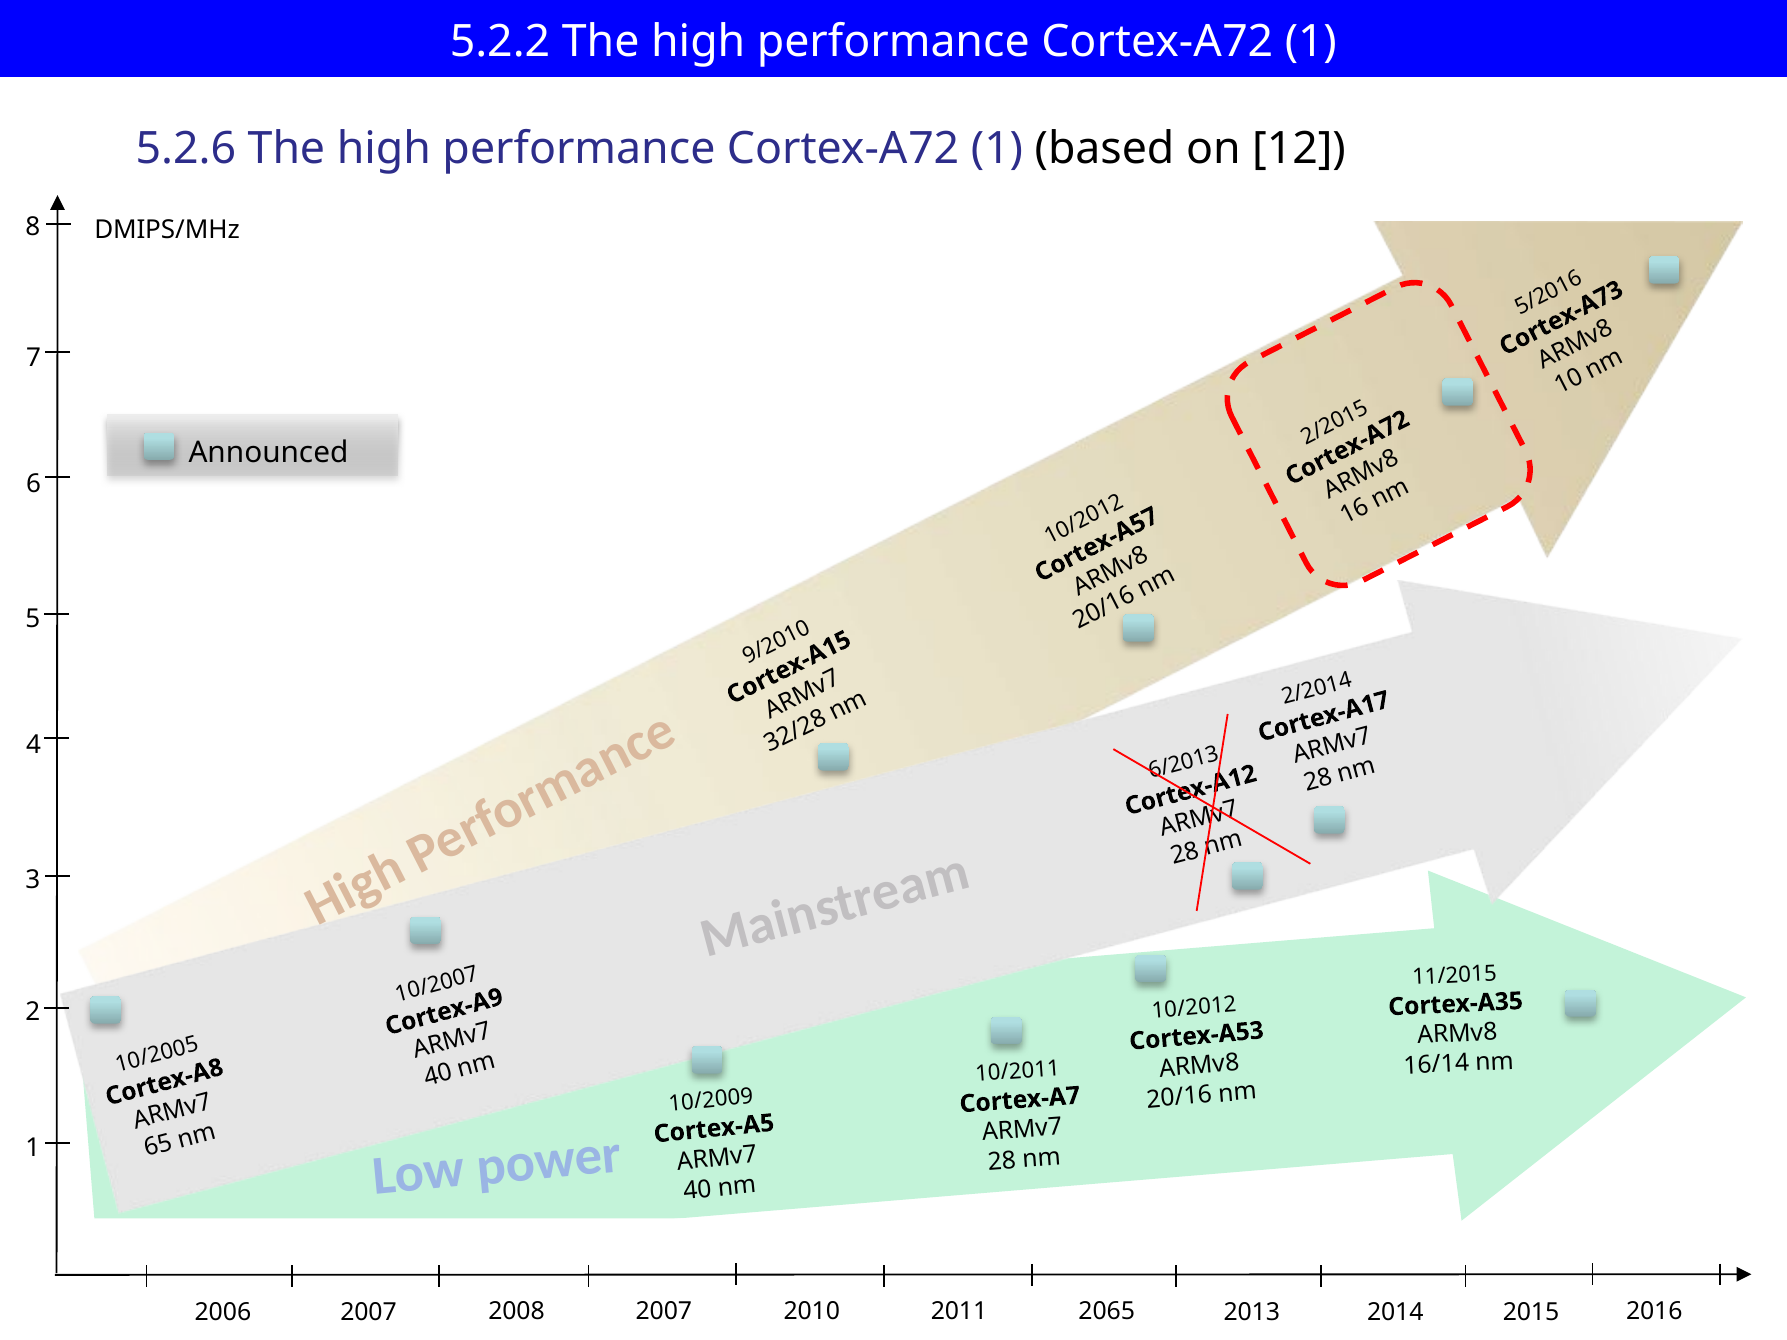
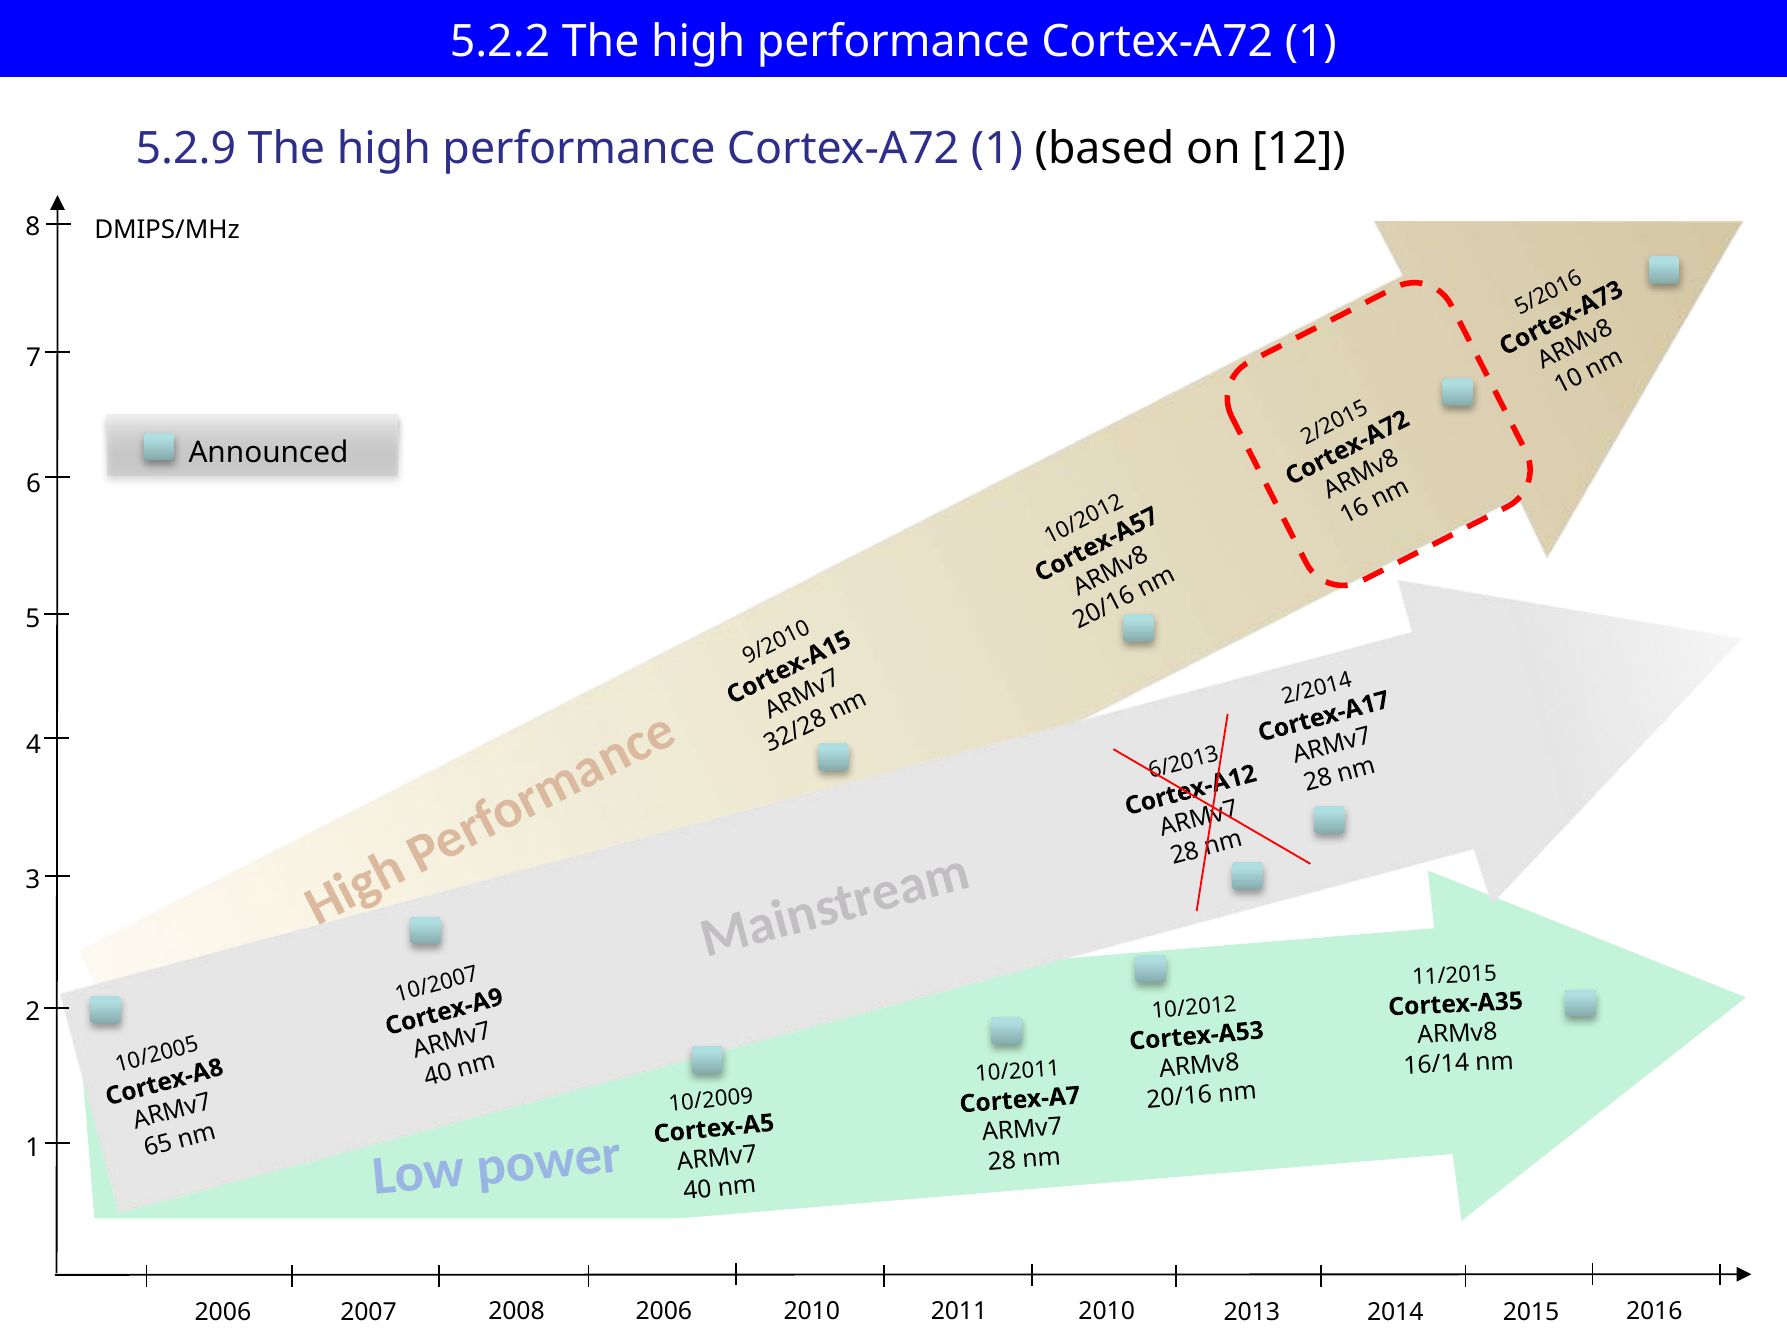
5.2.6: 5.2.6 -> 5.2.9
2065 at (1107, 1312): 2065 -> 2010
2008 2007: 2007 -> 2006
